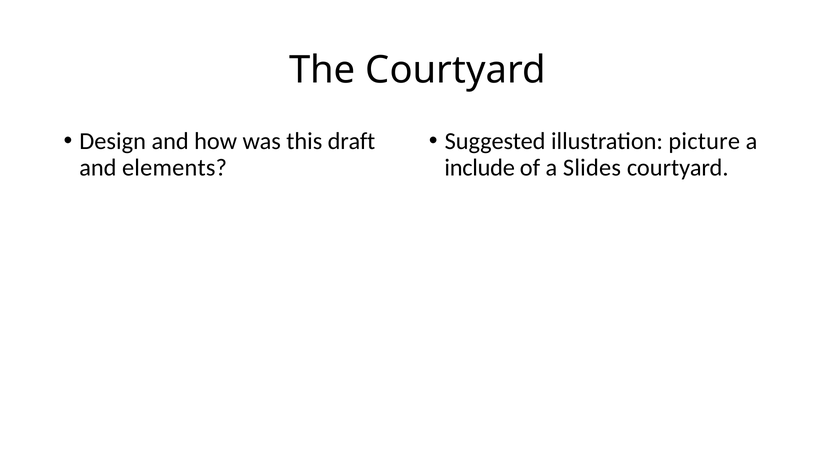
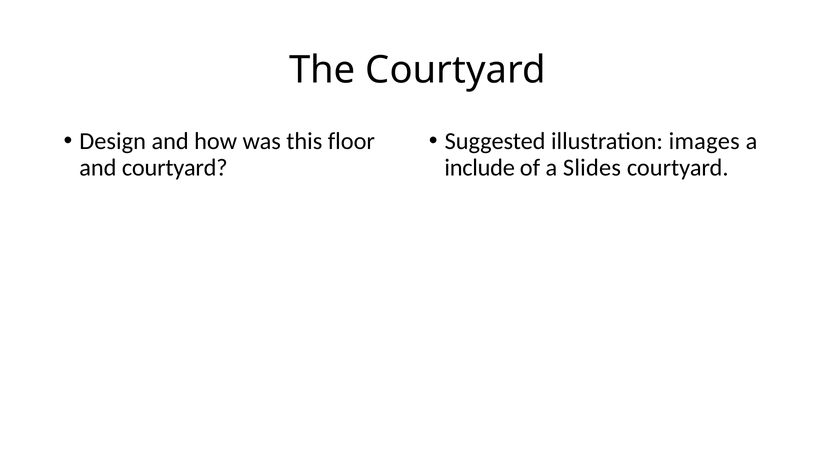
draft: draft -> floor
picture: picture -> images
and elements: elements -> courtyard
